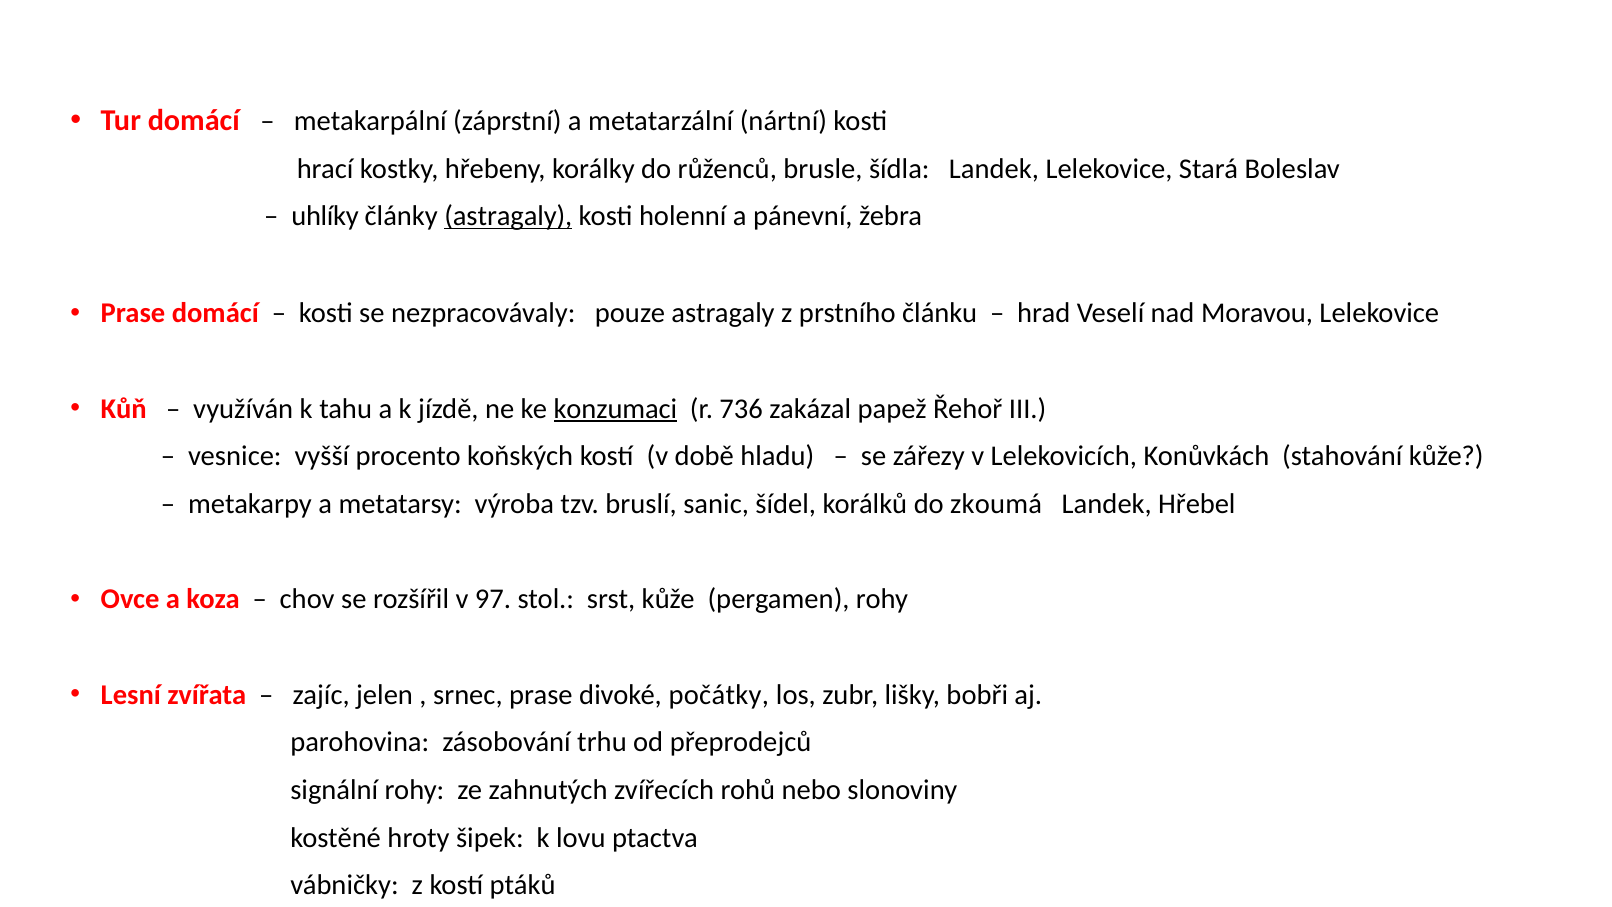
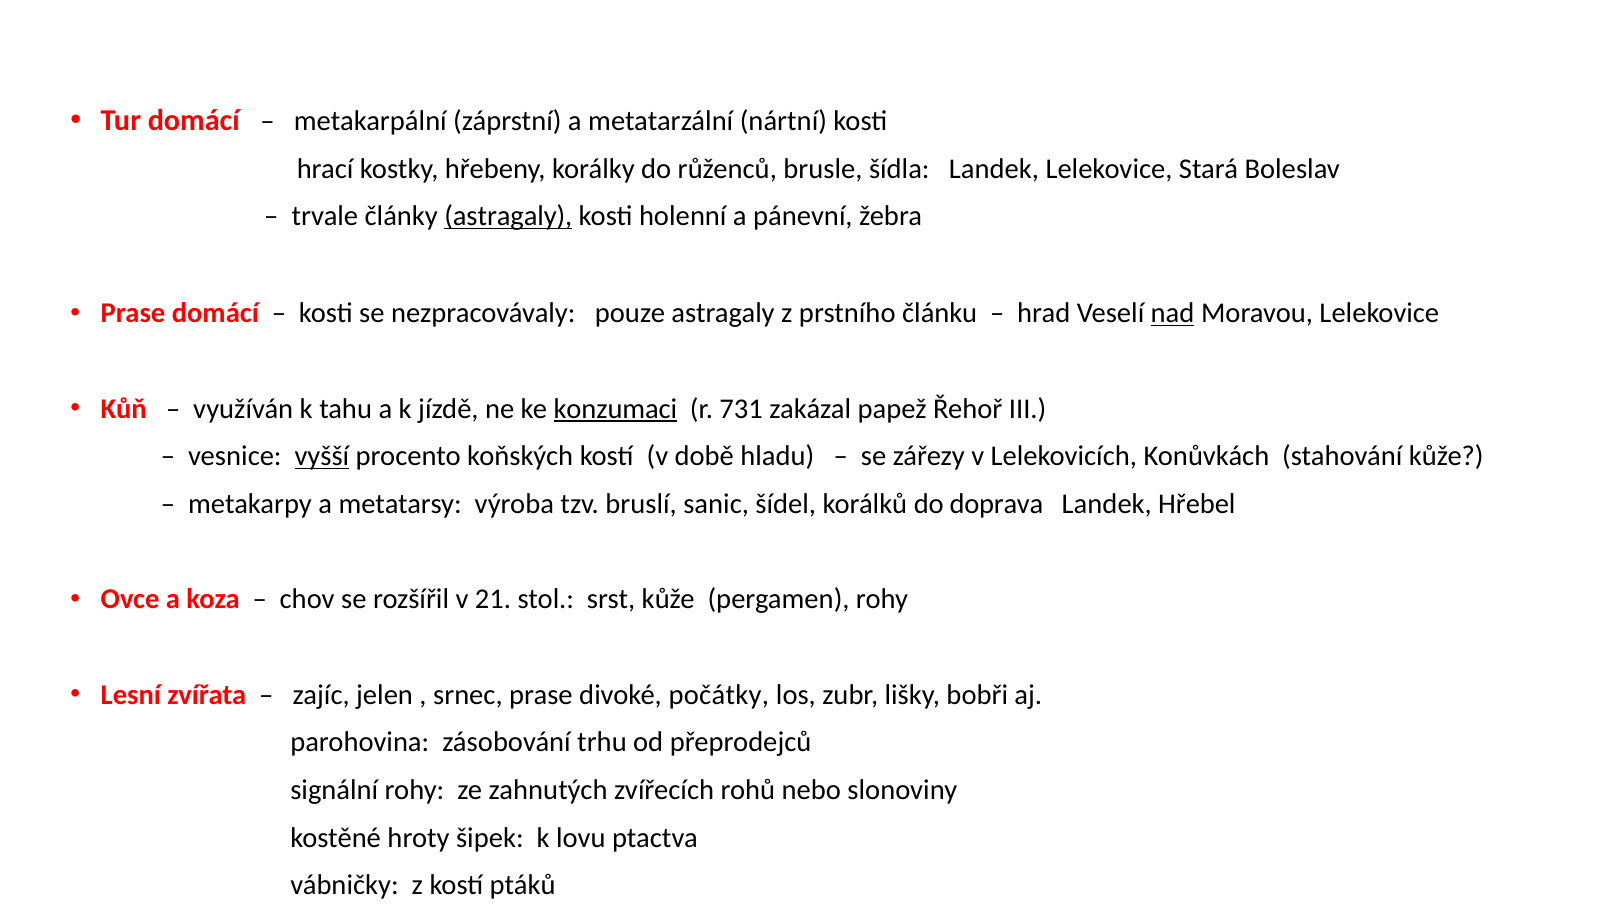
uhlíky: uhlíky -> trvale
nad underline: none -> present
736: 736 -> 731
vyšší underline: none -> present
zkoumá: zkoumá -> doprava
97: 97 -> 21
